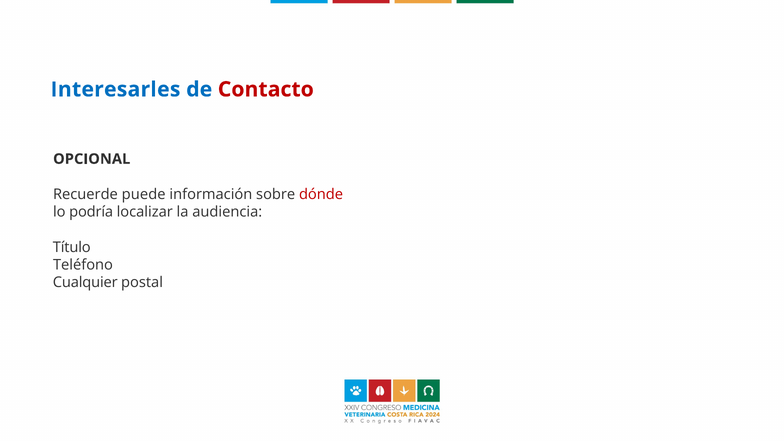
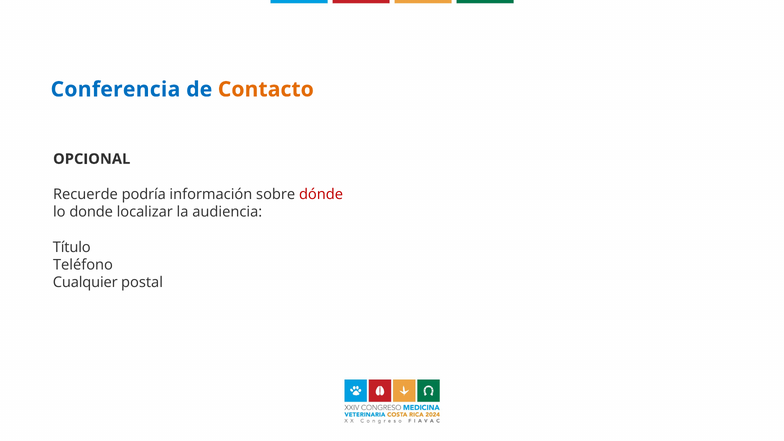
Interesarles: Interesarles -> Conferencia
Contacto colour: red -> orange
puede: puede -> podría
podría: podría -> donde
